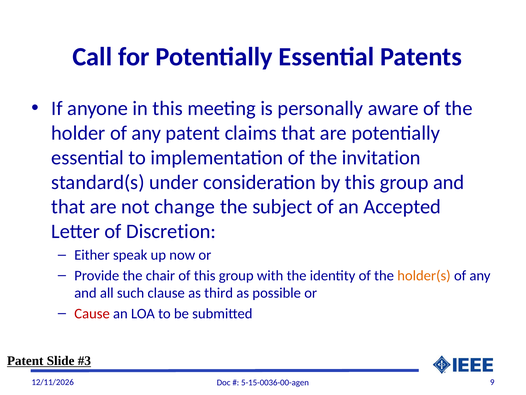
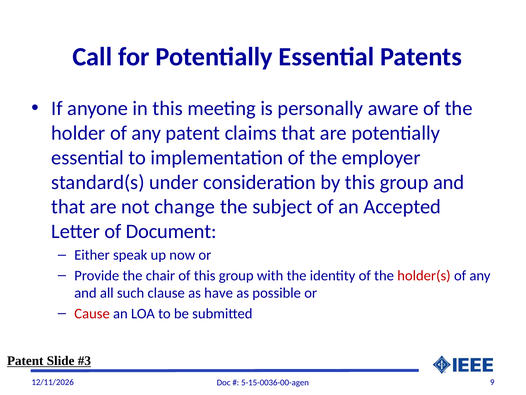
invitation: invitation -> employer
Discretion: Discretion -> Document
holder(s colour: orange -> red
third: third -> have
